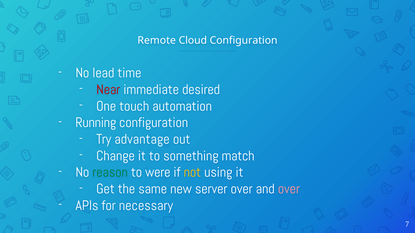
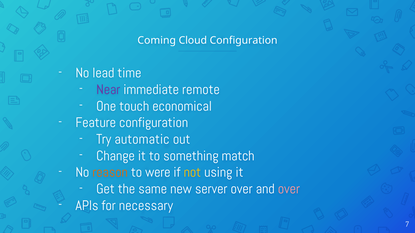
Remote: Remote -> Coming
Near colour: red -> purple
desired: desired -> remote
automation: automation -> economical
Running: Running -> Feature
advantage: advantage -> automatic
reason colour: green -> orange
